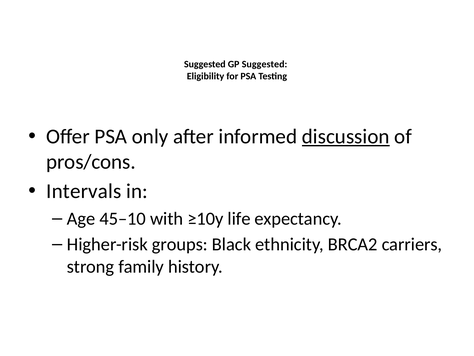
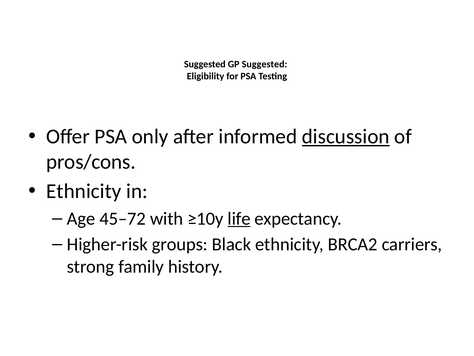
Intervals at (84, 191): Intervals -> Ethnicity
45–10: 45–10 -> 45–72
life underline: none -> present
